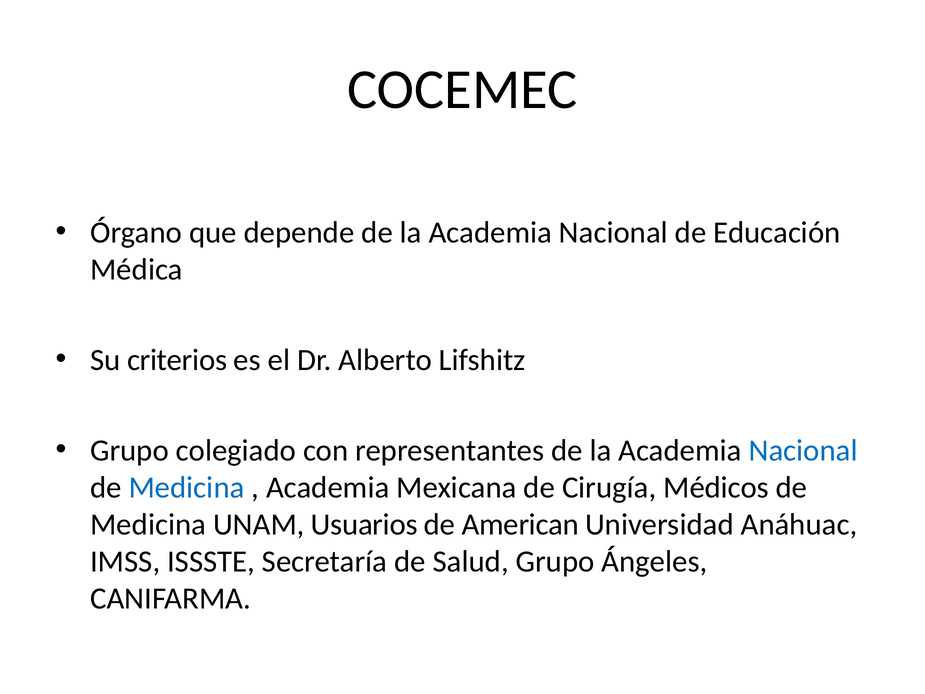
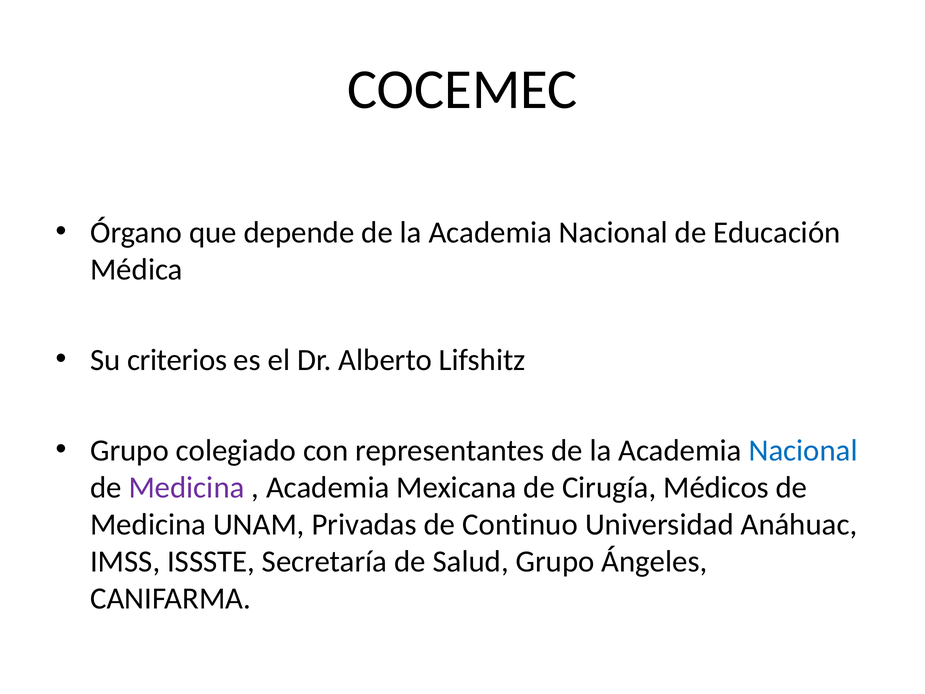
Medicina at (187, 487) colour: blue -> purple
Usuarios: Usuarios -> Privadas
American: American -> Continuo
